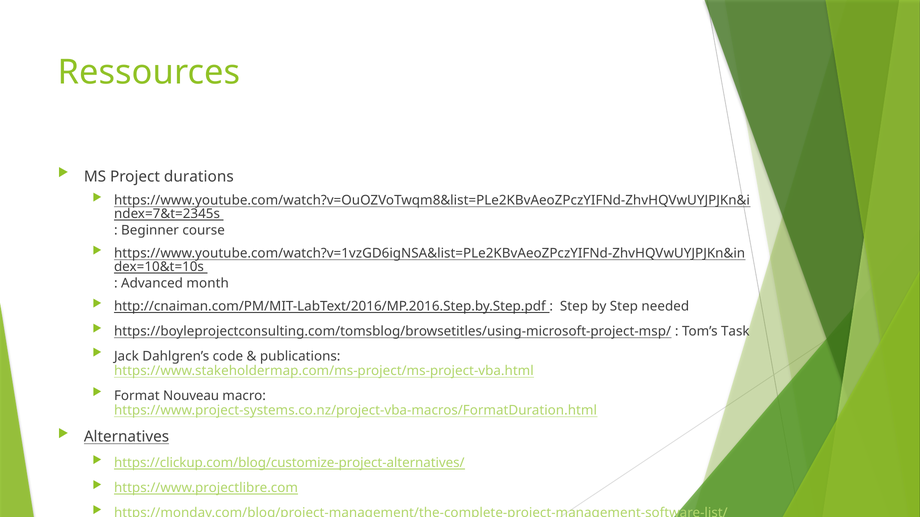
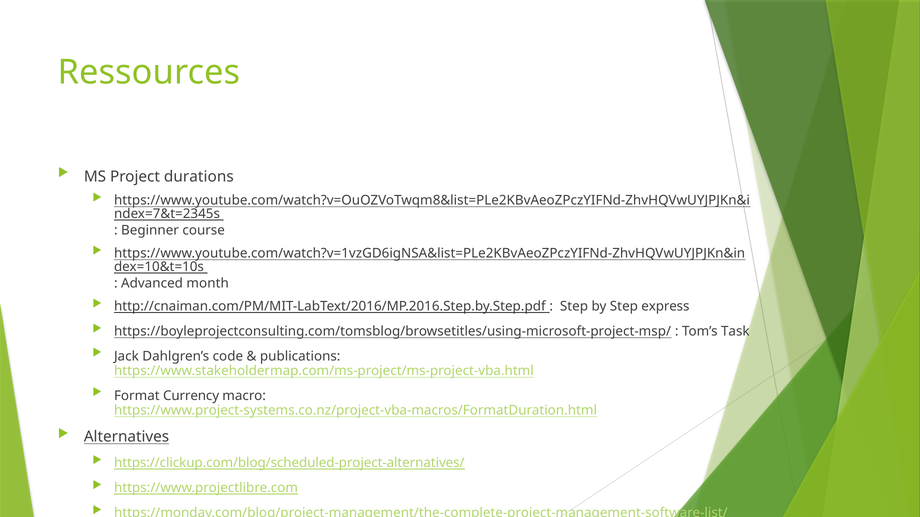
needed: needed -> express
Nouveau: Nouveau -> Currency
https://clickup.com/blog/customize-project-alternatives/: https://clickup.com/blog/customize-project-alternatives/ -> https://clickup.com/blog/scheduled-project-alternatives/
